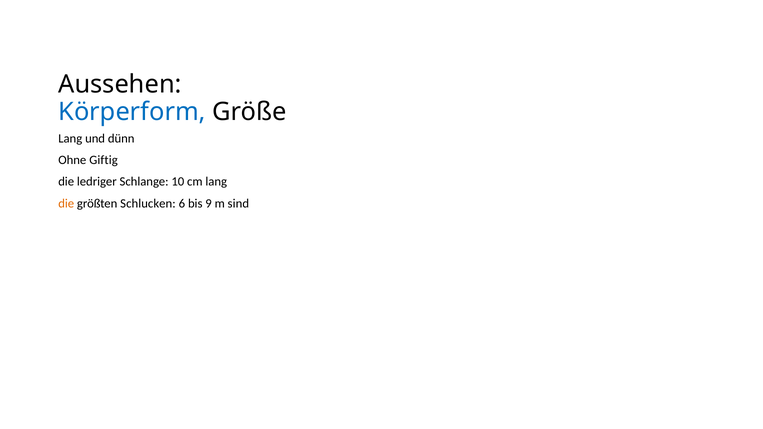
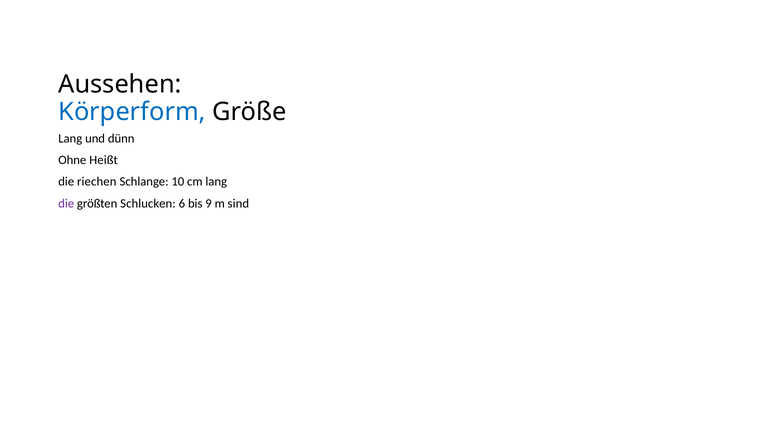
Giftig: Giftig -> Heißt
ledriger: ledriger -> riechen
die at (66, 203) colour: orange -> purple
